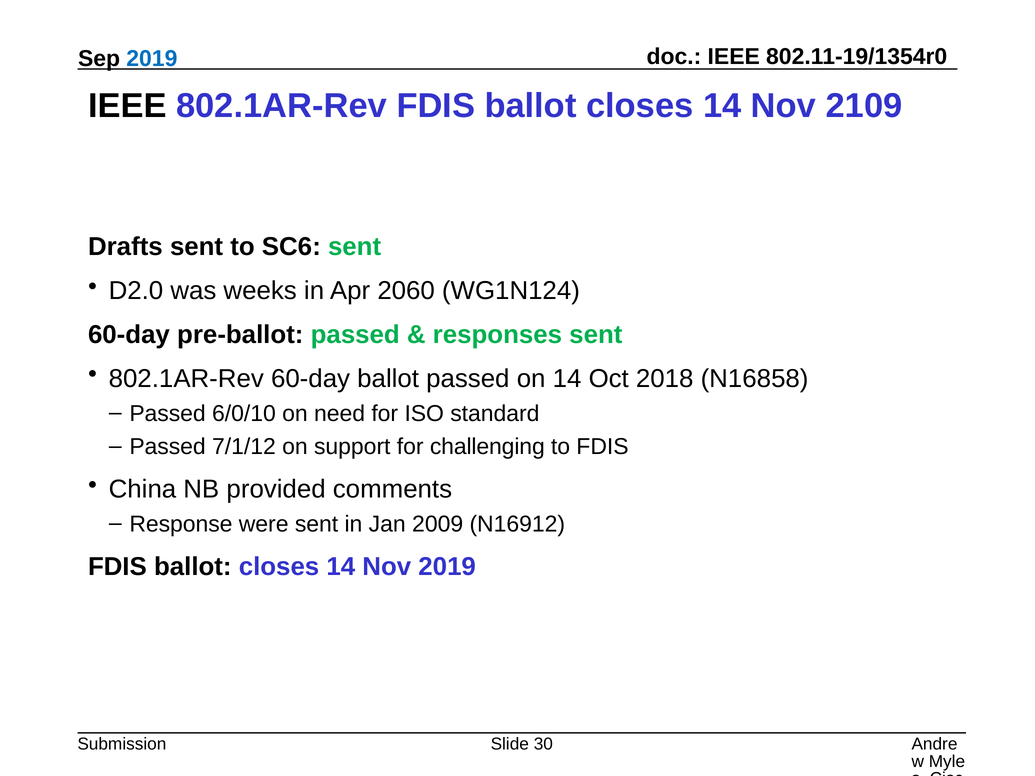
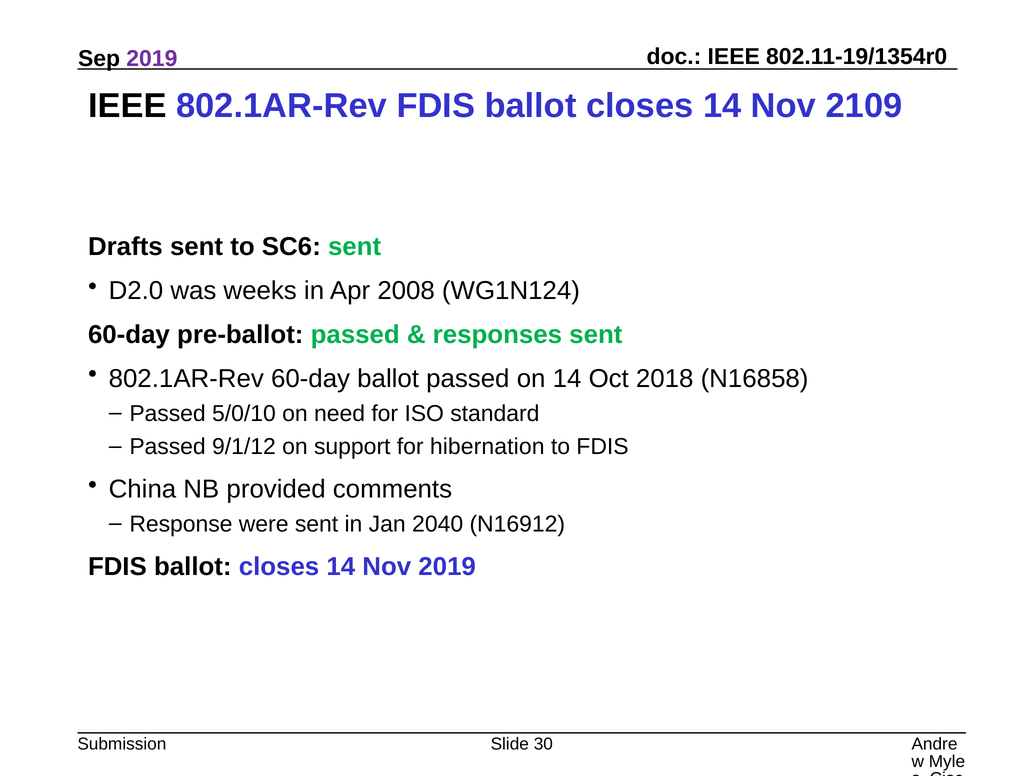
2019 at (152, 59) colour: blue -> purple
2060: 2060 -> 2008
6/0/10: 6/0/10 -> 5/0/10
7/1/12: 7/1/12 -> 9/1/12
challenging: challenging -> hibernation
2009: 2009 -> 2040
